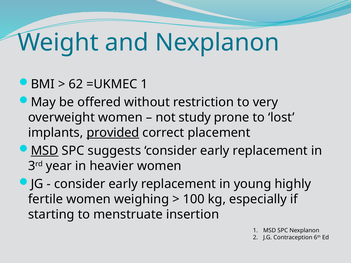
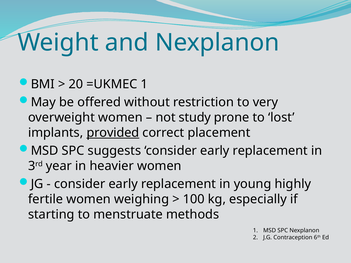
62: 62 -> 20
MSD at (45, 151) underline: present -> none
insertion: insertion -> methods
